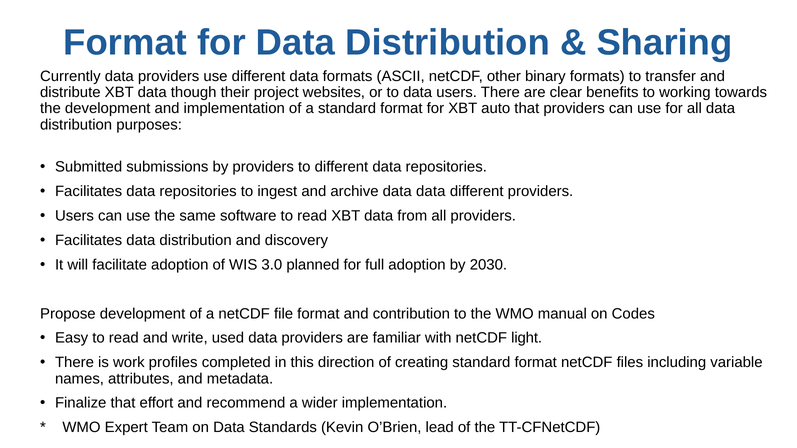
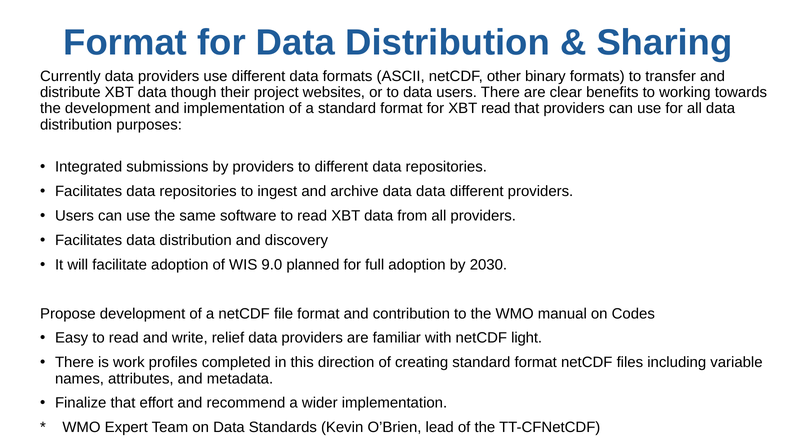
XBT auto: auto -> read
Submitted: Submitted -> Integrated
3.0: 3.0 -> 9.0
used: used -> relief
